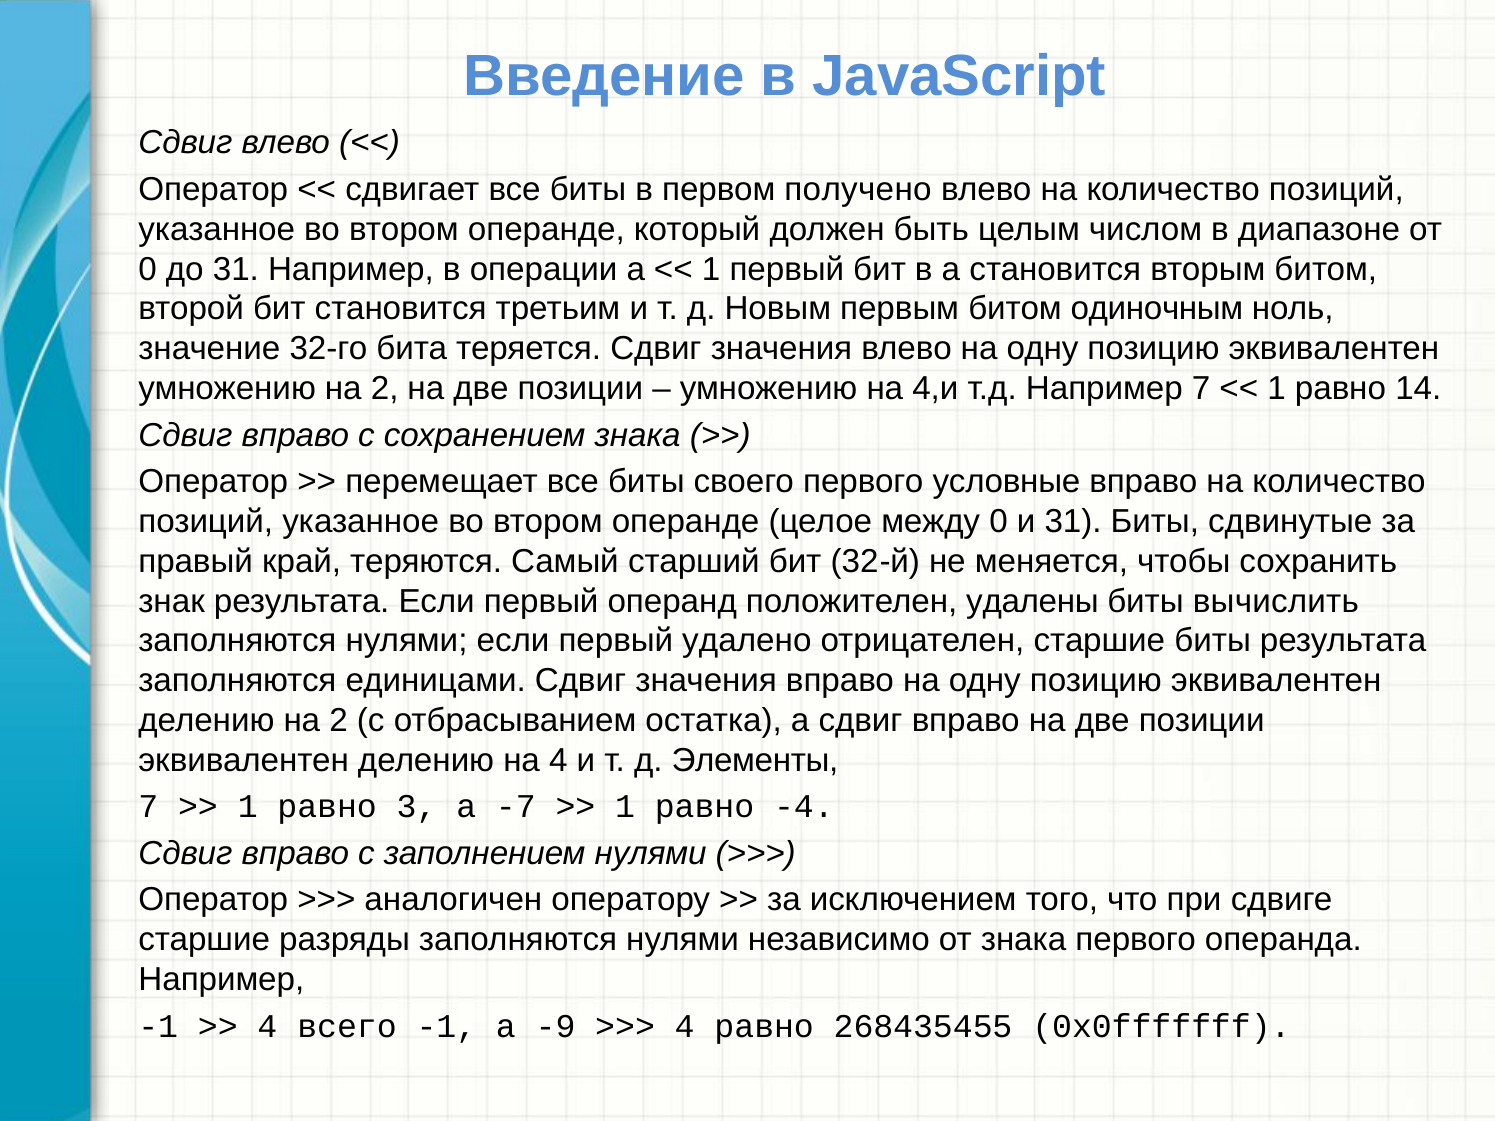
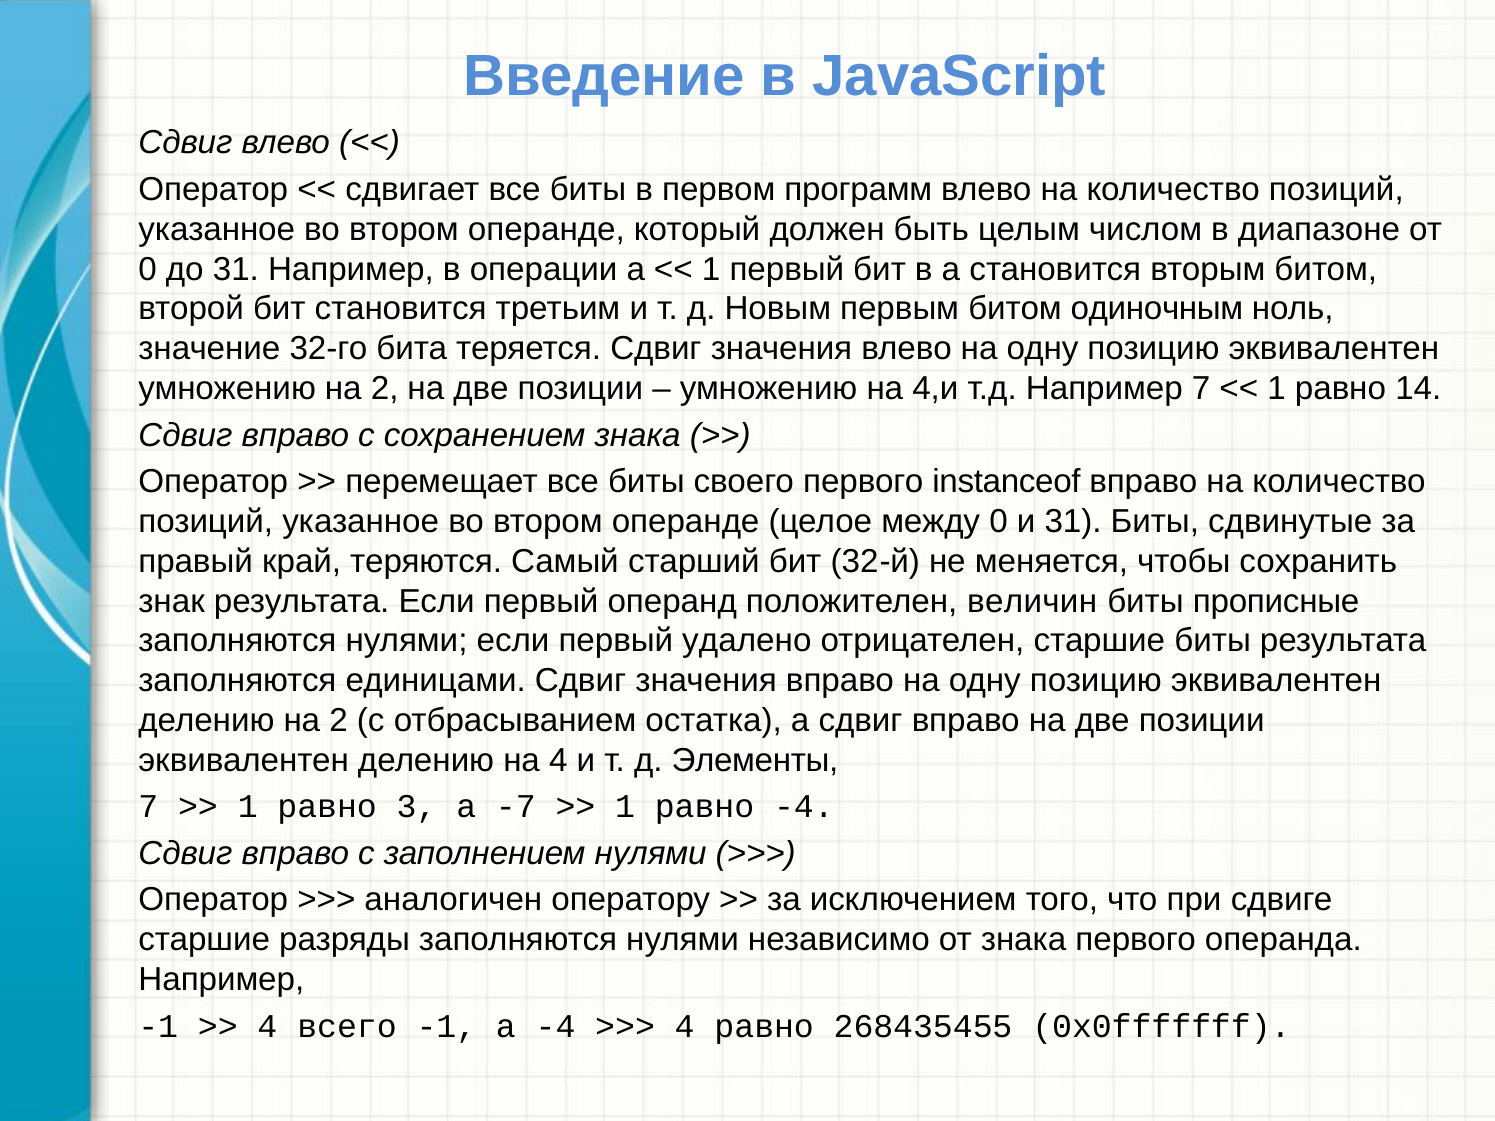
получено: получено -> программ
условные: условные -> instanceof
удалены: удалены -> величин
вычислить: вычислить -> прописные
а -9: -9 -> -4
